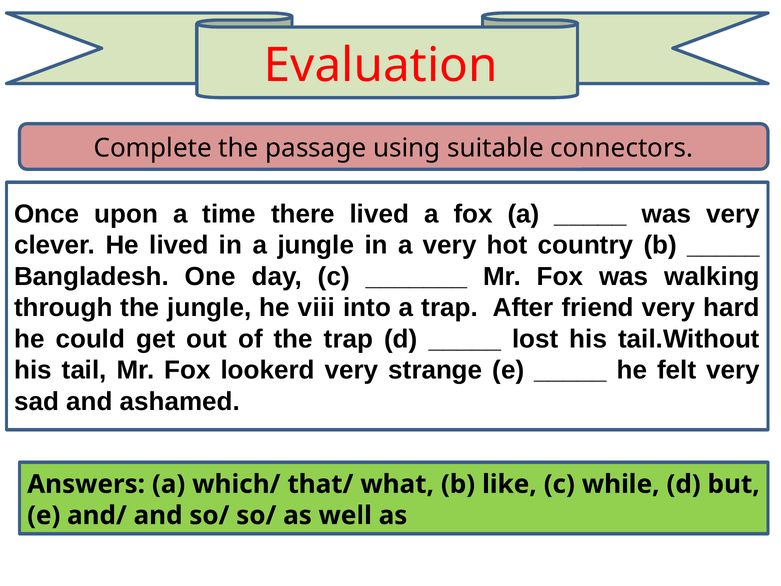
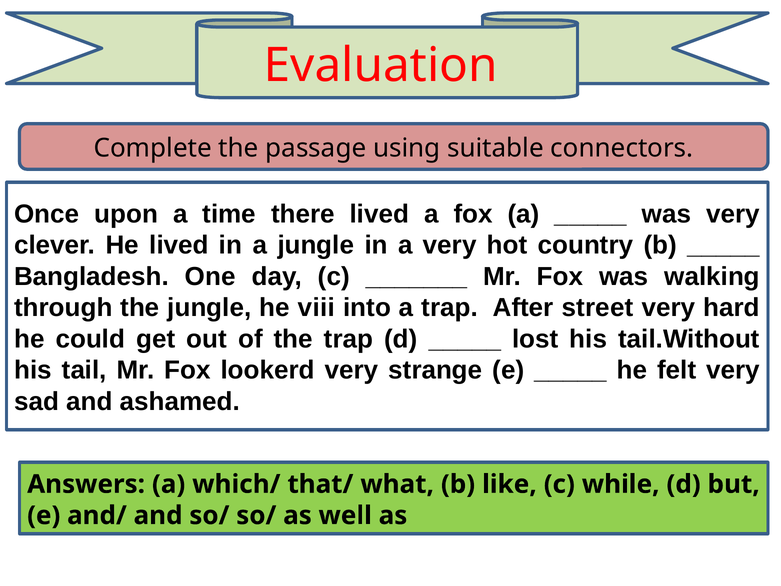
friend: friend -> street
